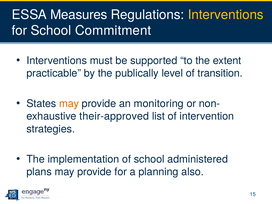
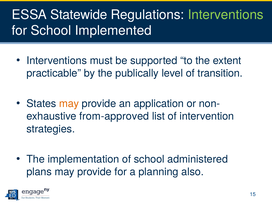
Measures: Measures -> Statewide
Interventions at (226, 15) colour: yellow -> light green
Commitment: Commitment -> Implemented
monitoring: monitoring -> application
their-approved: their-approved -> from-approved
